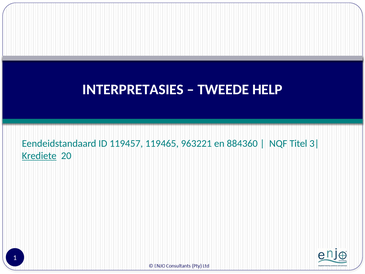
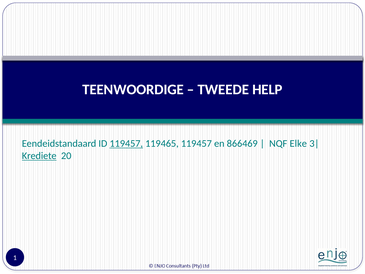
INTERPRETASIES: INTERPRETASIES -> TEENWOORDIGE
119457 at (126, 143) underline: none -> present
119465 963221: 963221 -> 119457
884360: 884360 -> 866469
Titel: Titel -> Elke
